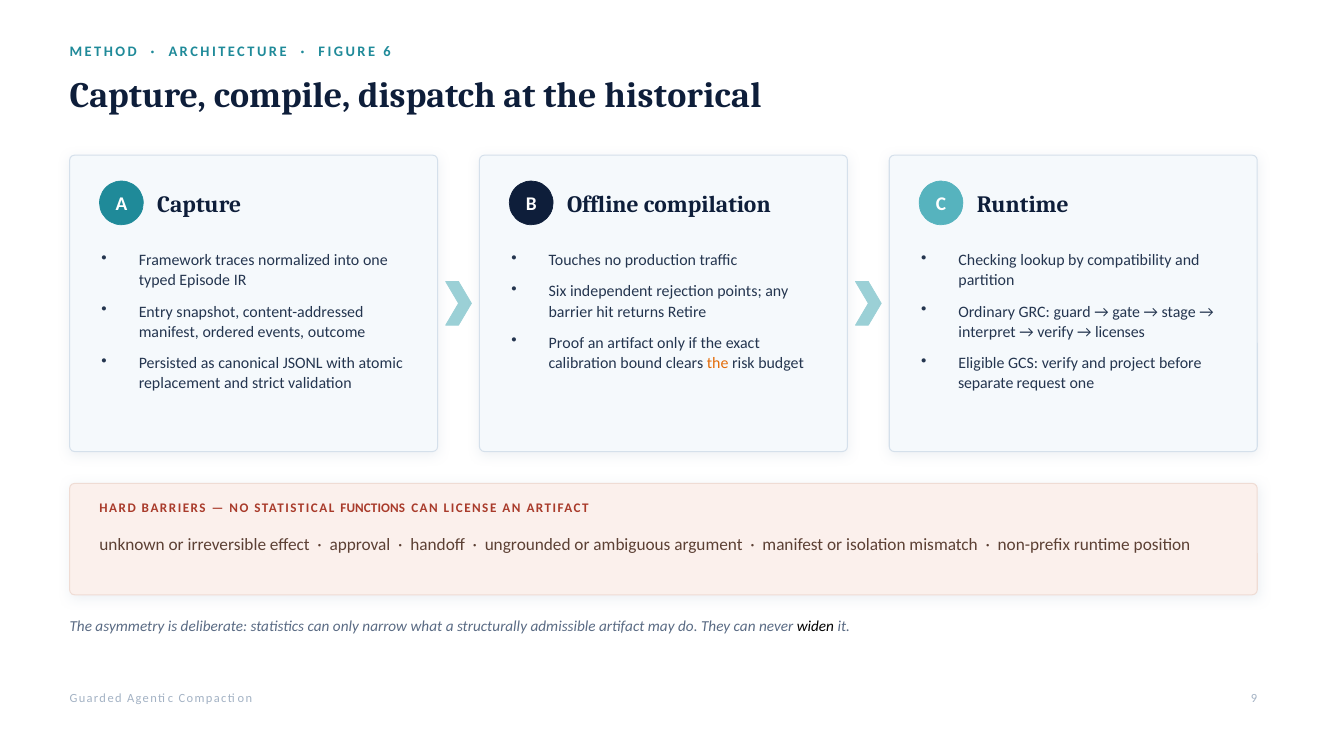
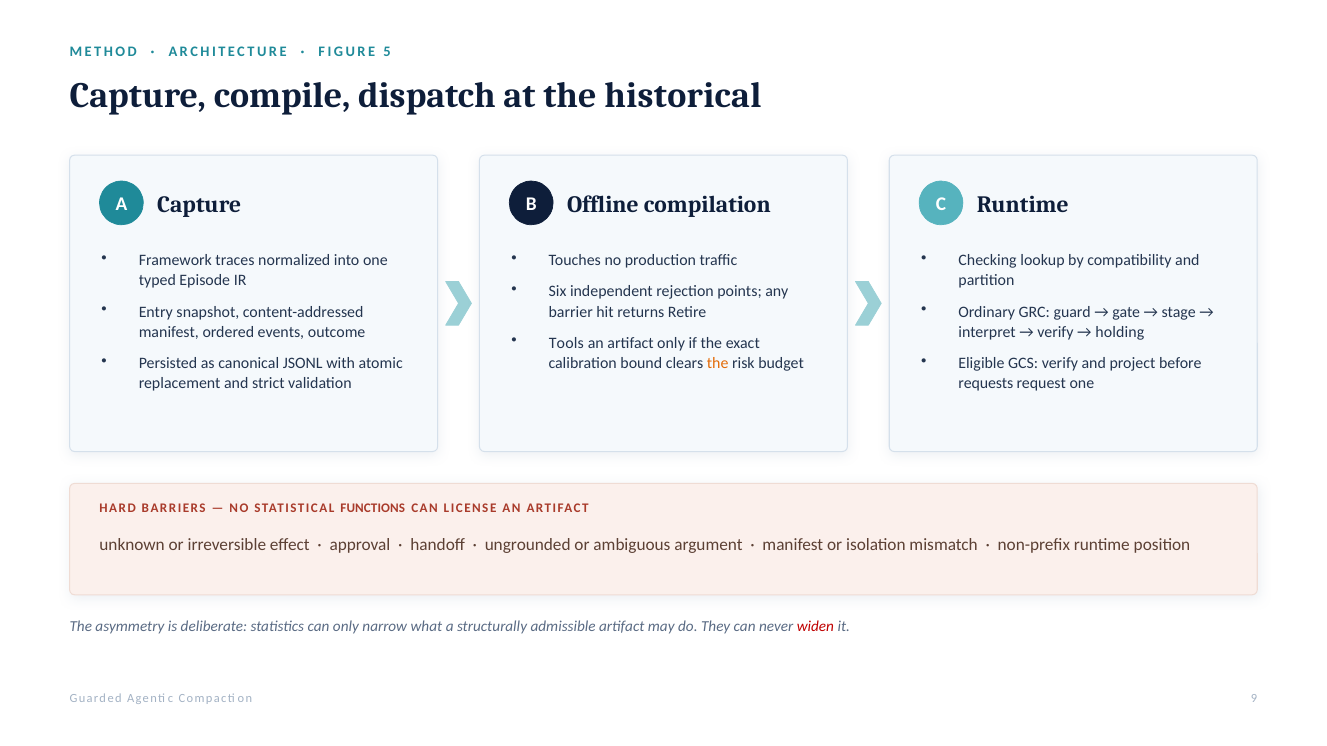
6: 6 -> 5
licenses: licenses -> holding
Proof: Proof -> Tools
separate: separate -> requests
widen colour: black -> red
